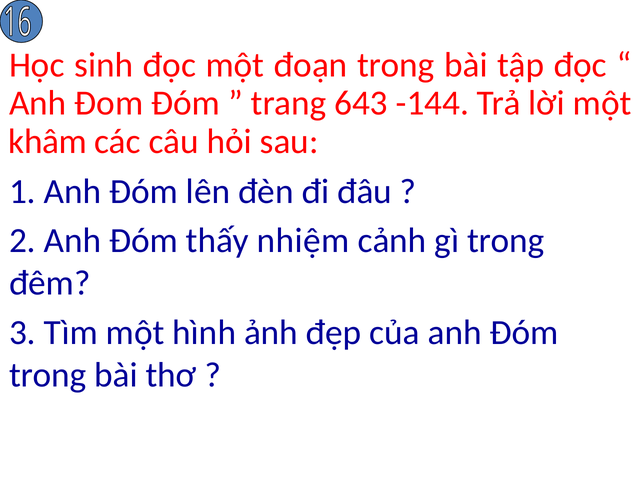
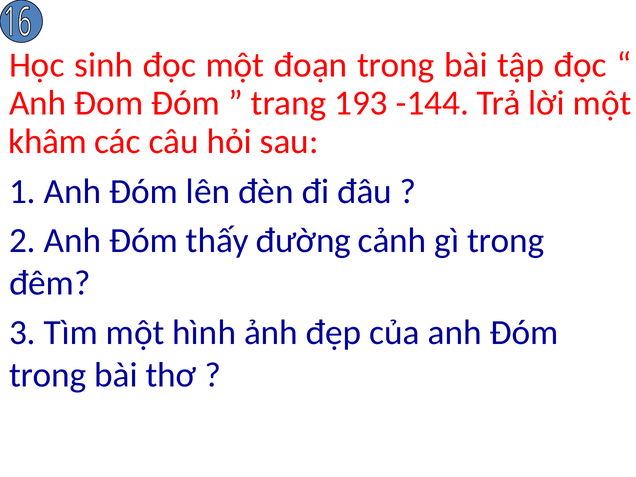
643: 643 -> 193
nhiệm: nhiệm -> đường
